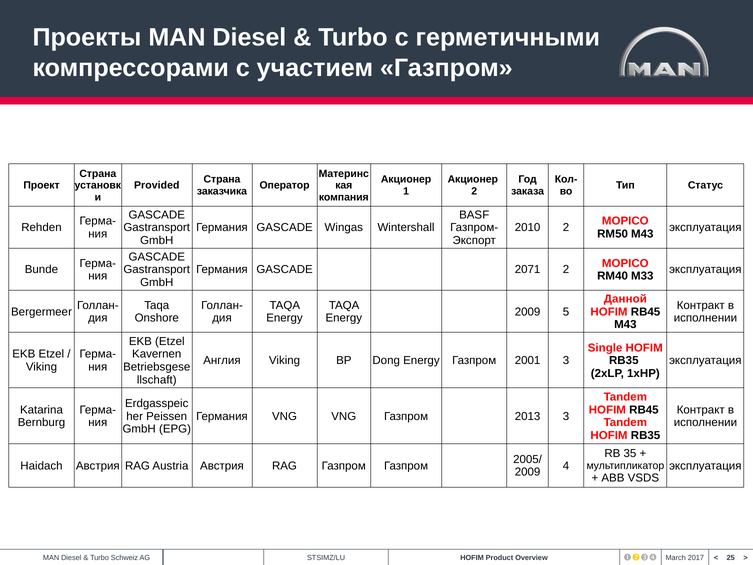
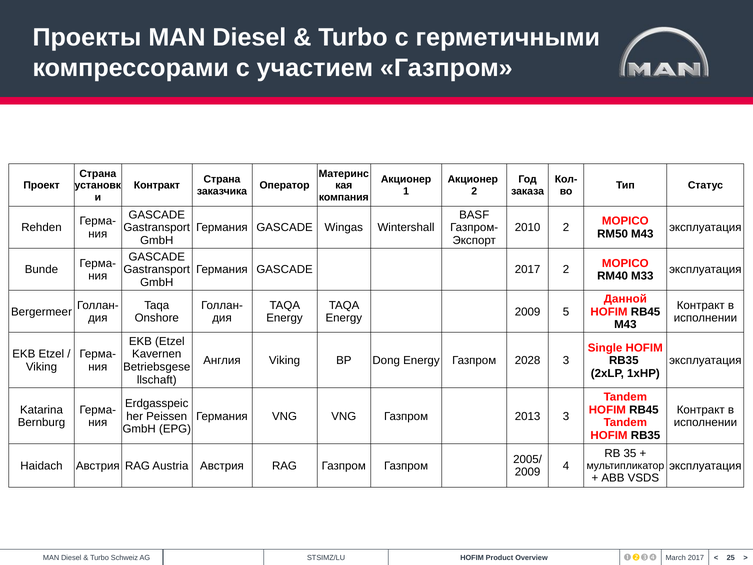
Provided at (157, 185): Provided -> Контракт
GASCADE 2071: 2071 -> 2017
2001: 2001 -> 2028
